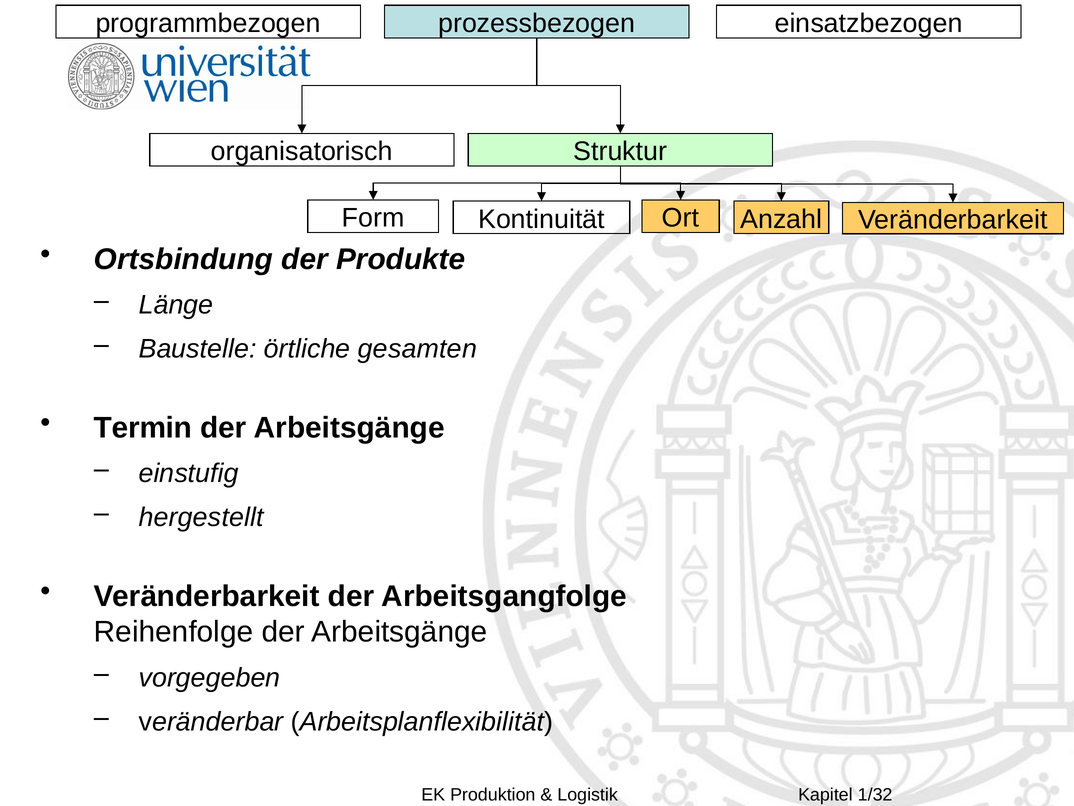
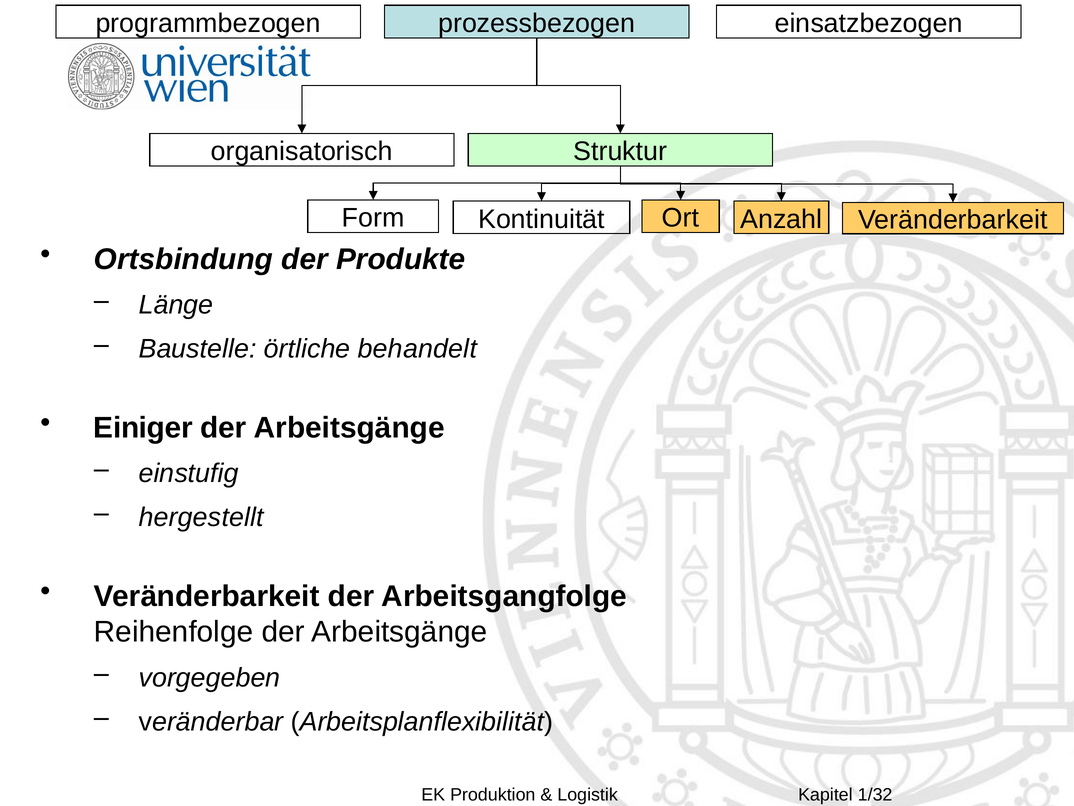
gesamten: gesamten -> behandelt
Termin: Termin -> Einiger
